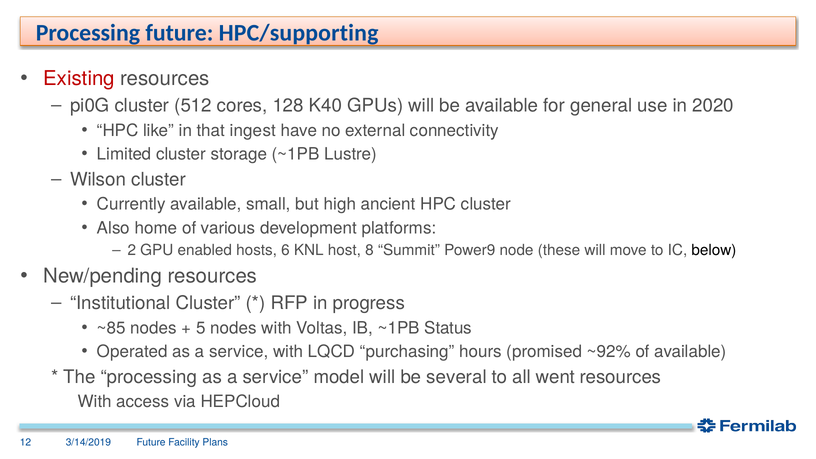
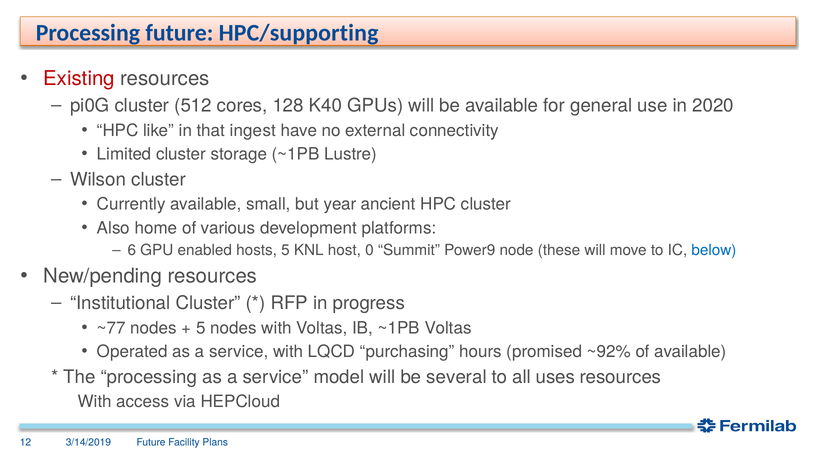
high: high -> year
2: 2 -> 6
hosts 6: 6 -> 5
8: 8 -> 0
below colour: black -> blue
~85: ~85 -> ~77
~1PB Status: Status -> Voltas
went: went -> uses
